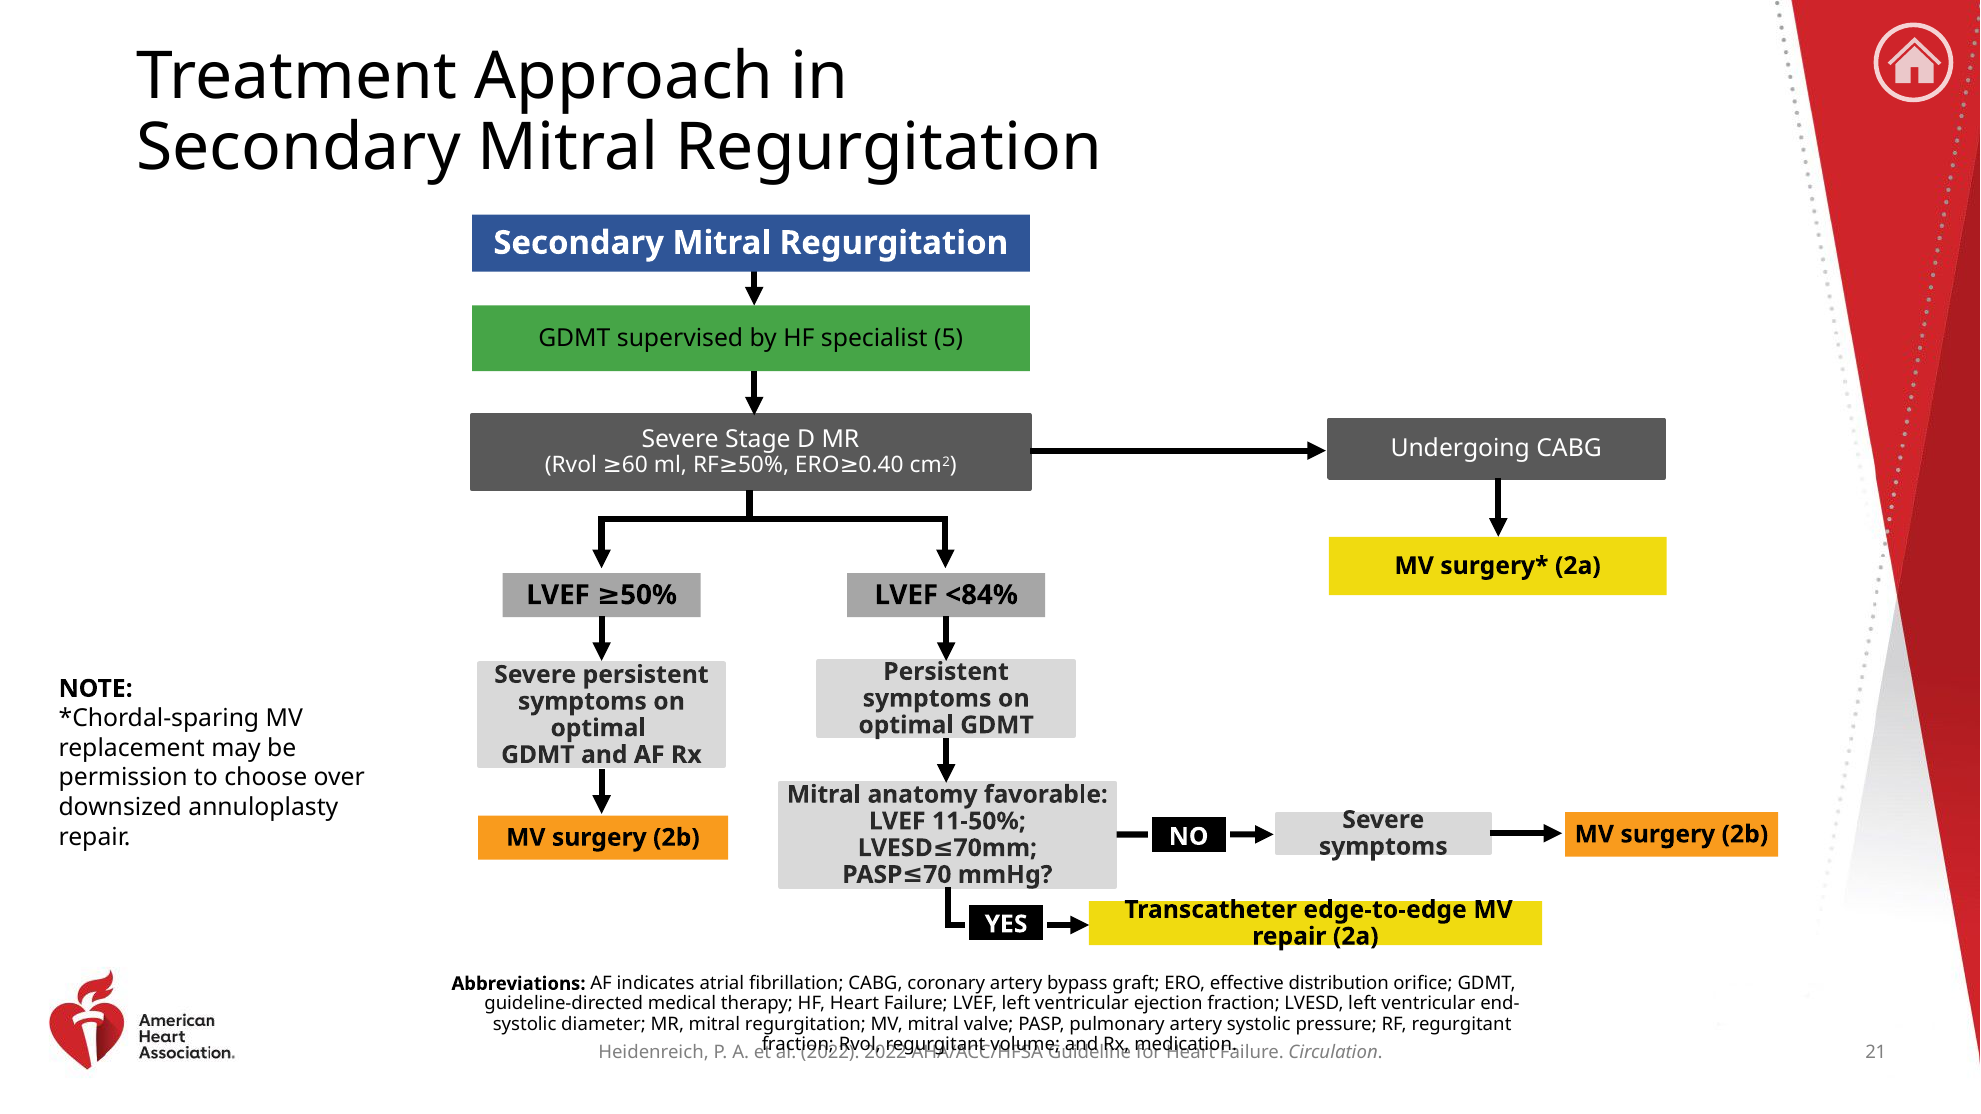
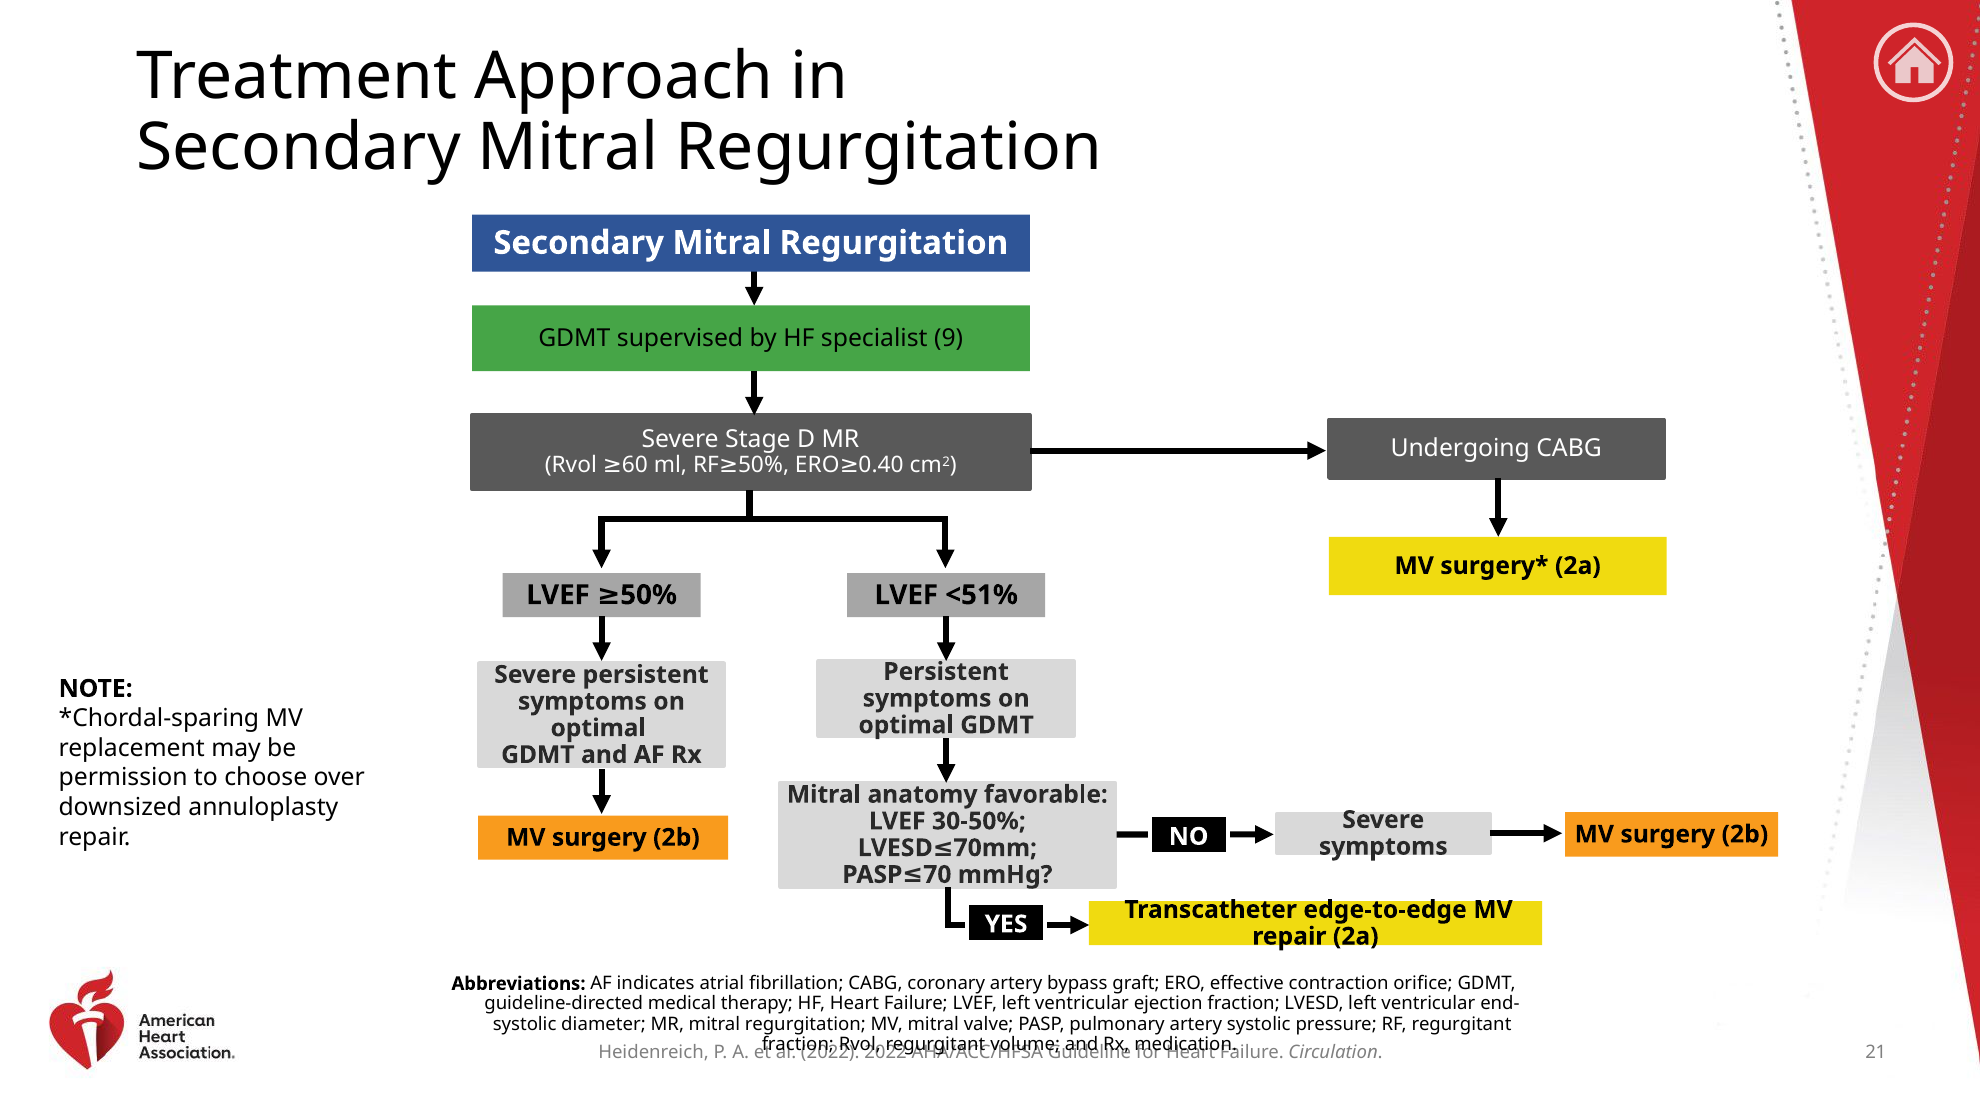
5: 5 -> 9
<84%: <84% -> <51%
11-50%: 11-50% -> 30-50%
distribution: distribution -> contraction
